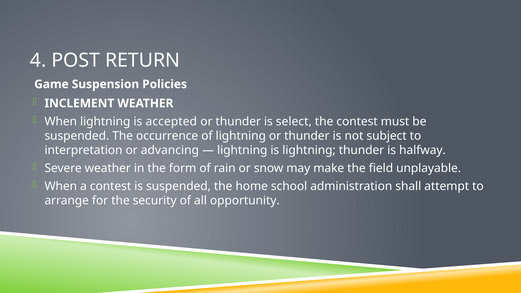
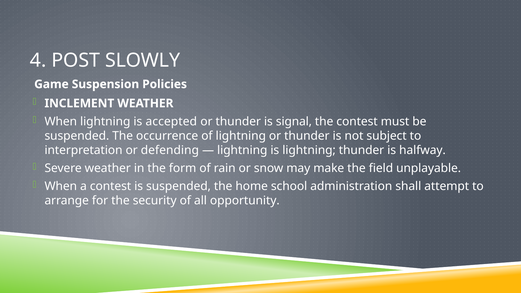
RETURN: RETURN -> SLOWLY
select: select -> signal
advancing: advancing -> defending
